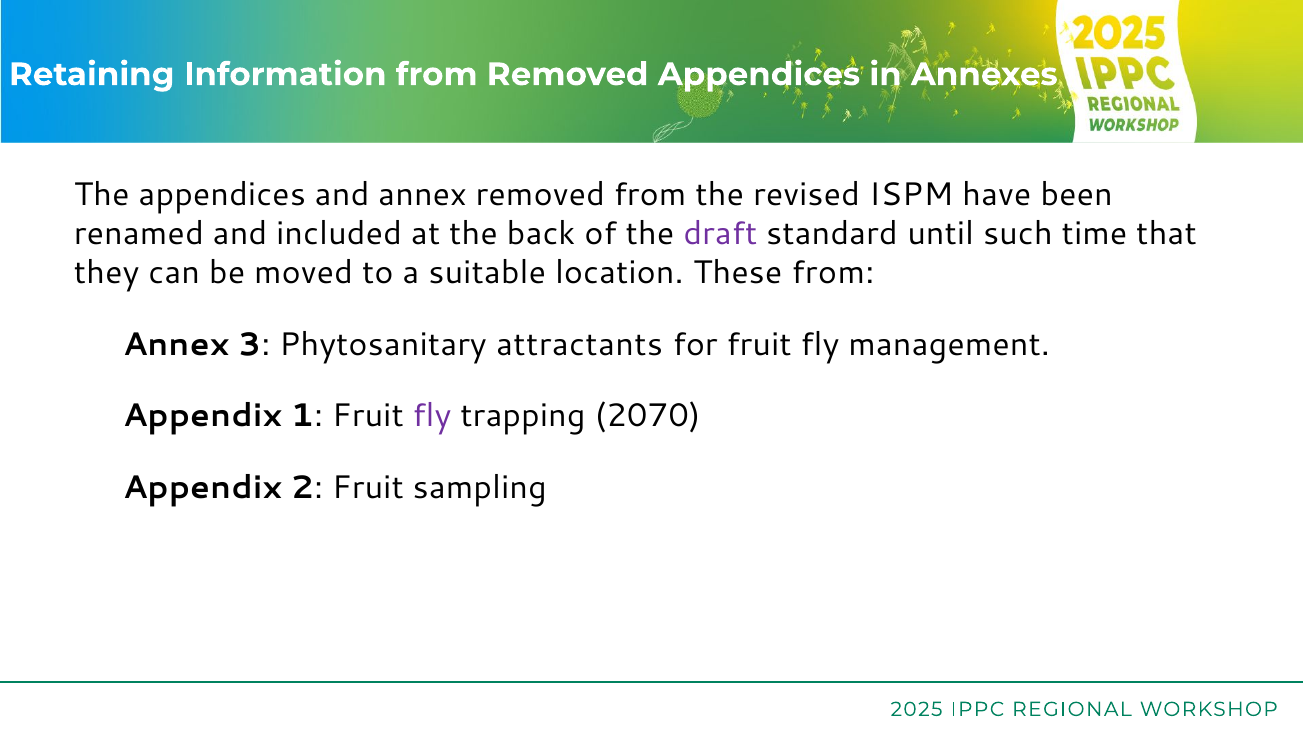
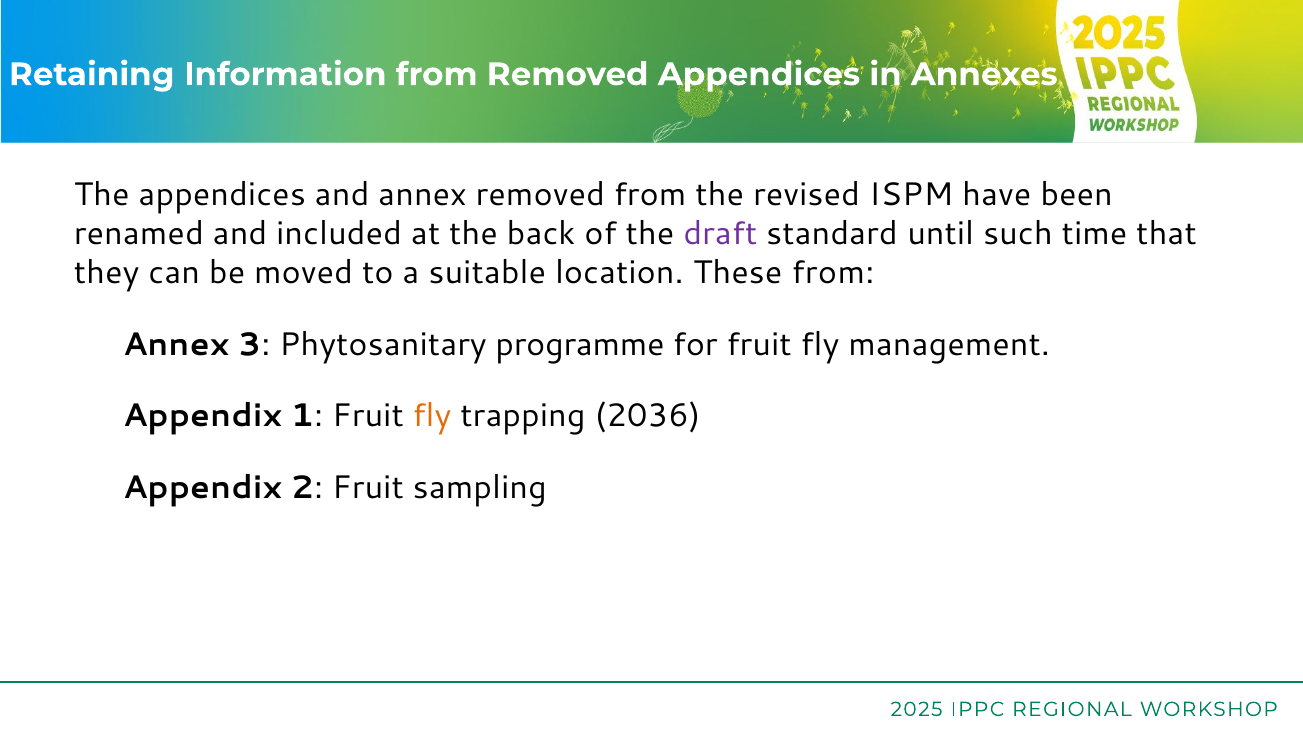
attractants: attractants -> programme
fly at (432, 416) colour: purple -> orange
2070: 2070 -> 2036
